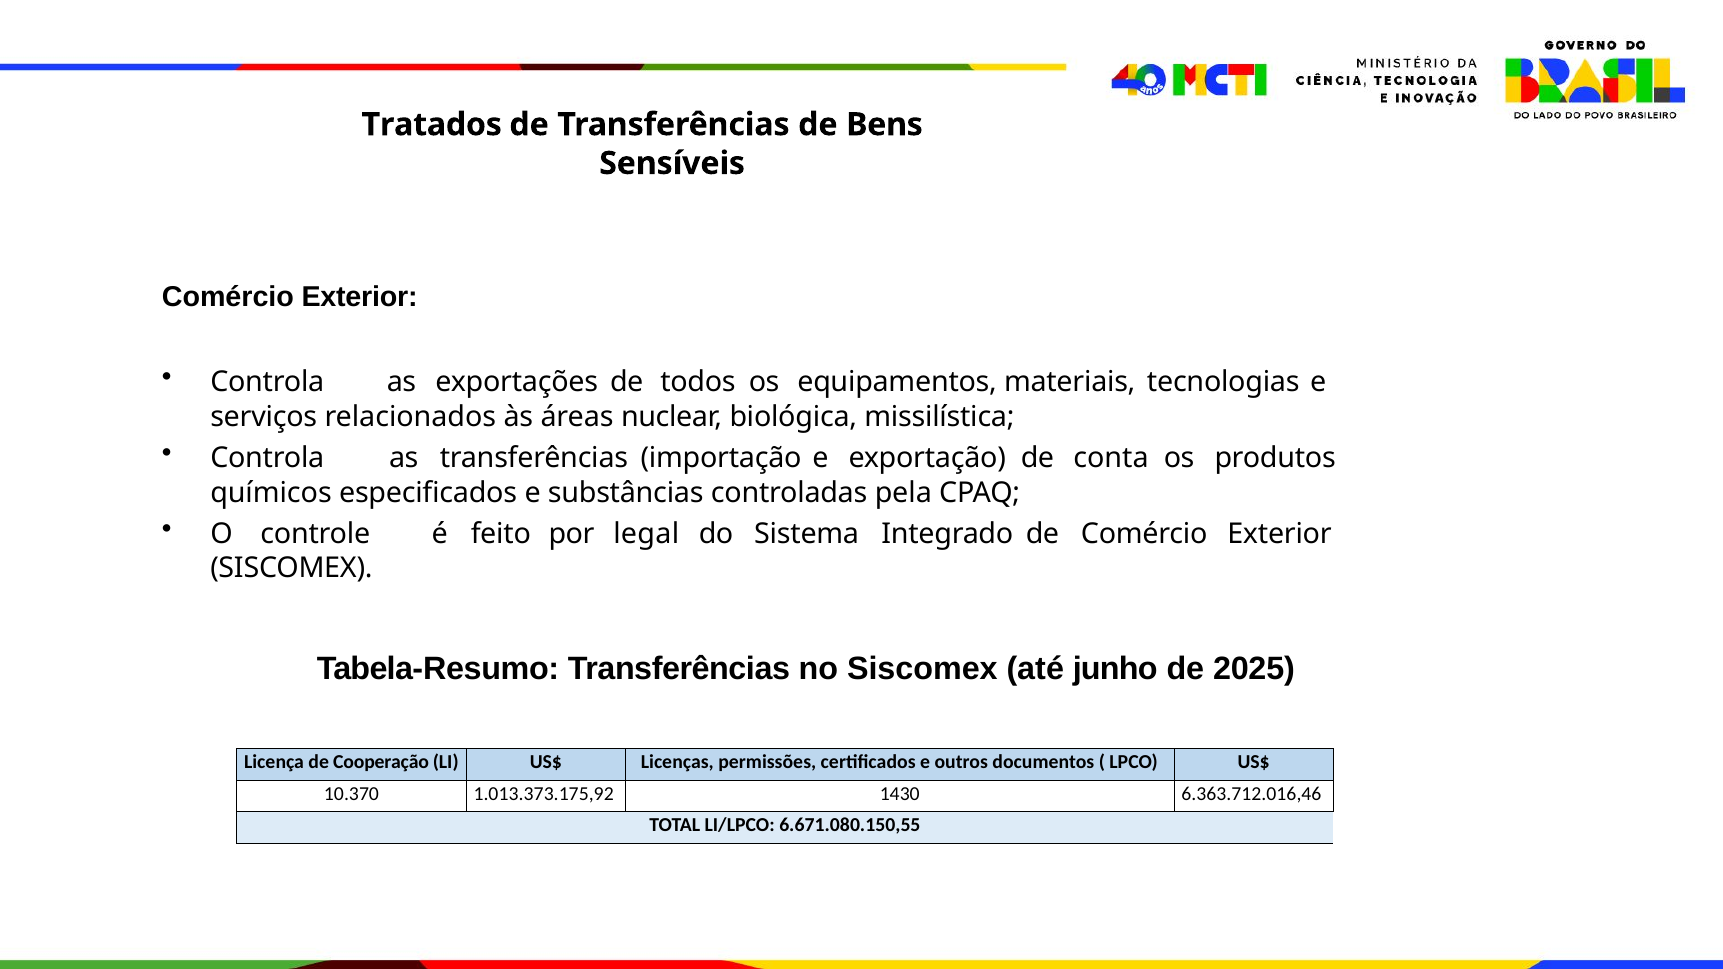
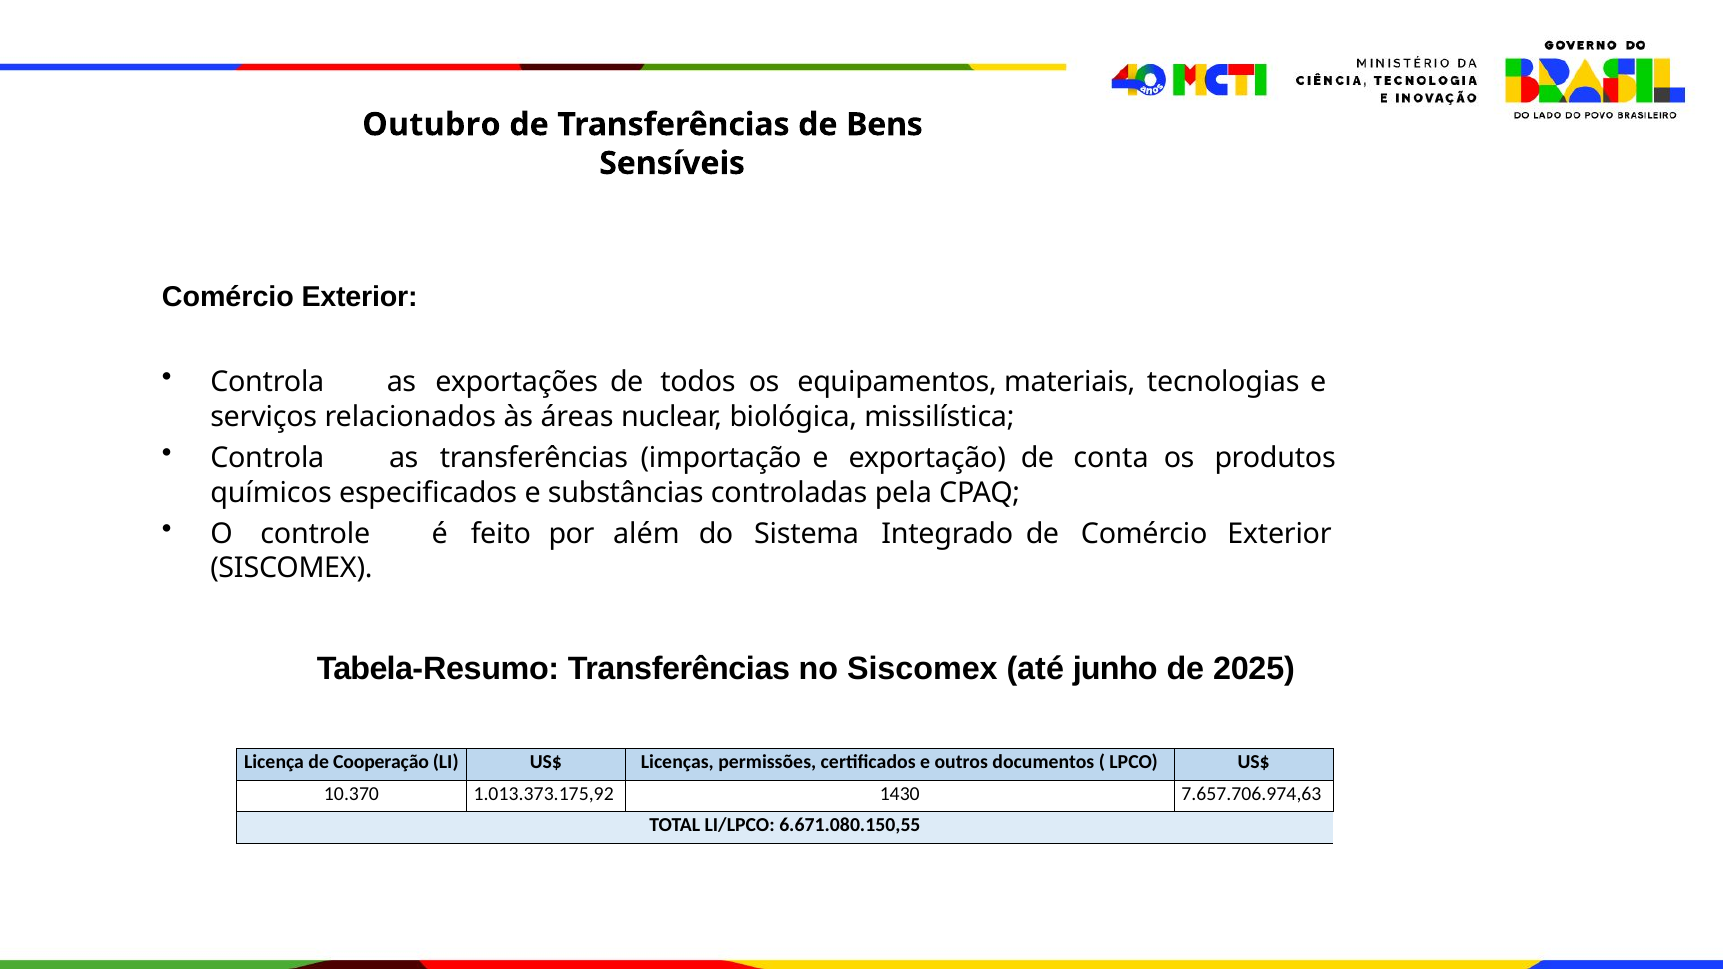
Tratados: Tratados -> Outubro
legal: legal -> além
6.363.712.016,46: 6.363.712.016,46 -> 7.657.706.974,63
